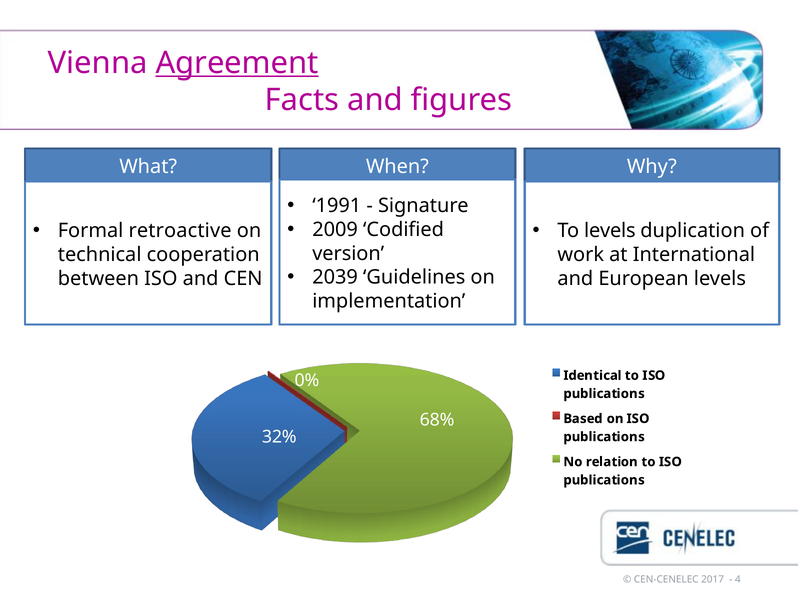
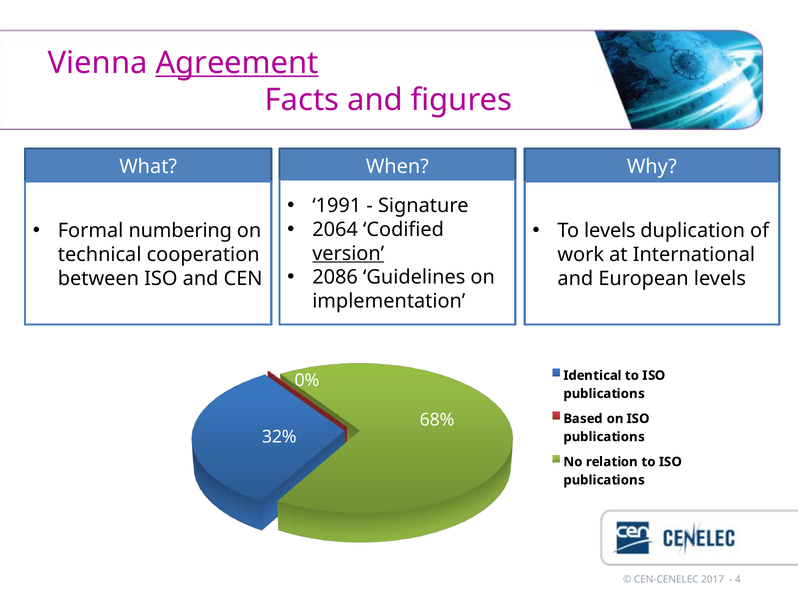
2009: 2009 -> 2064
retroactive: retroactive -> numbering
version underline: none -> present
2039: 2039 -> 2086
